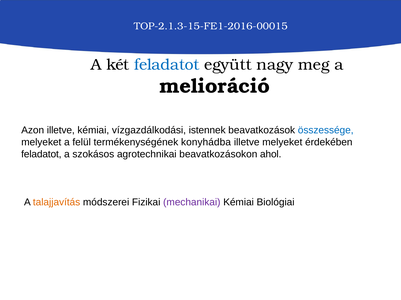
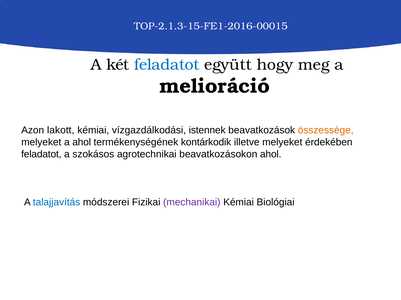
nagy: nagy -> hogy
Azon illetve: illetve -> lakott
összessége colour: blue -> orange
a felül: felül -> ahol
konyhádba: konyhádba -> kontárkodik
talajjavítás colour: orange -> blue
